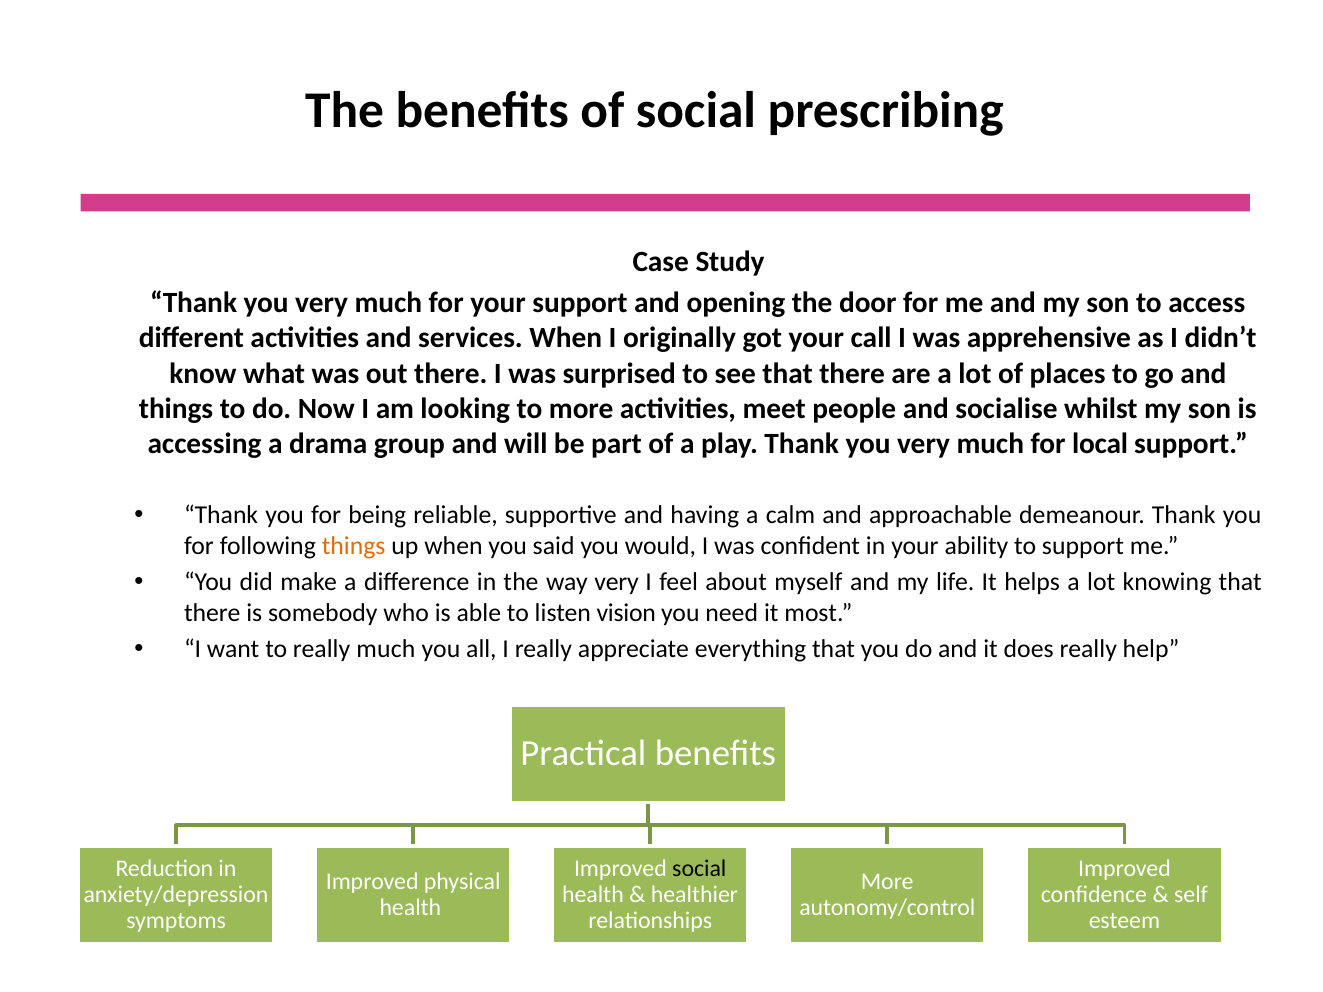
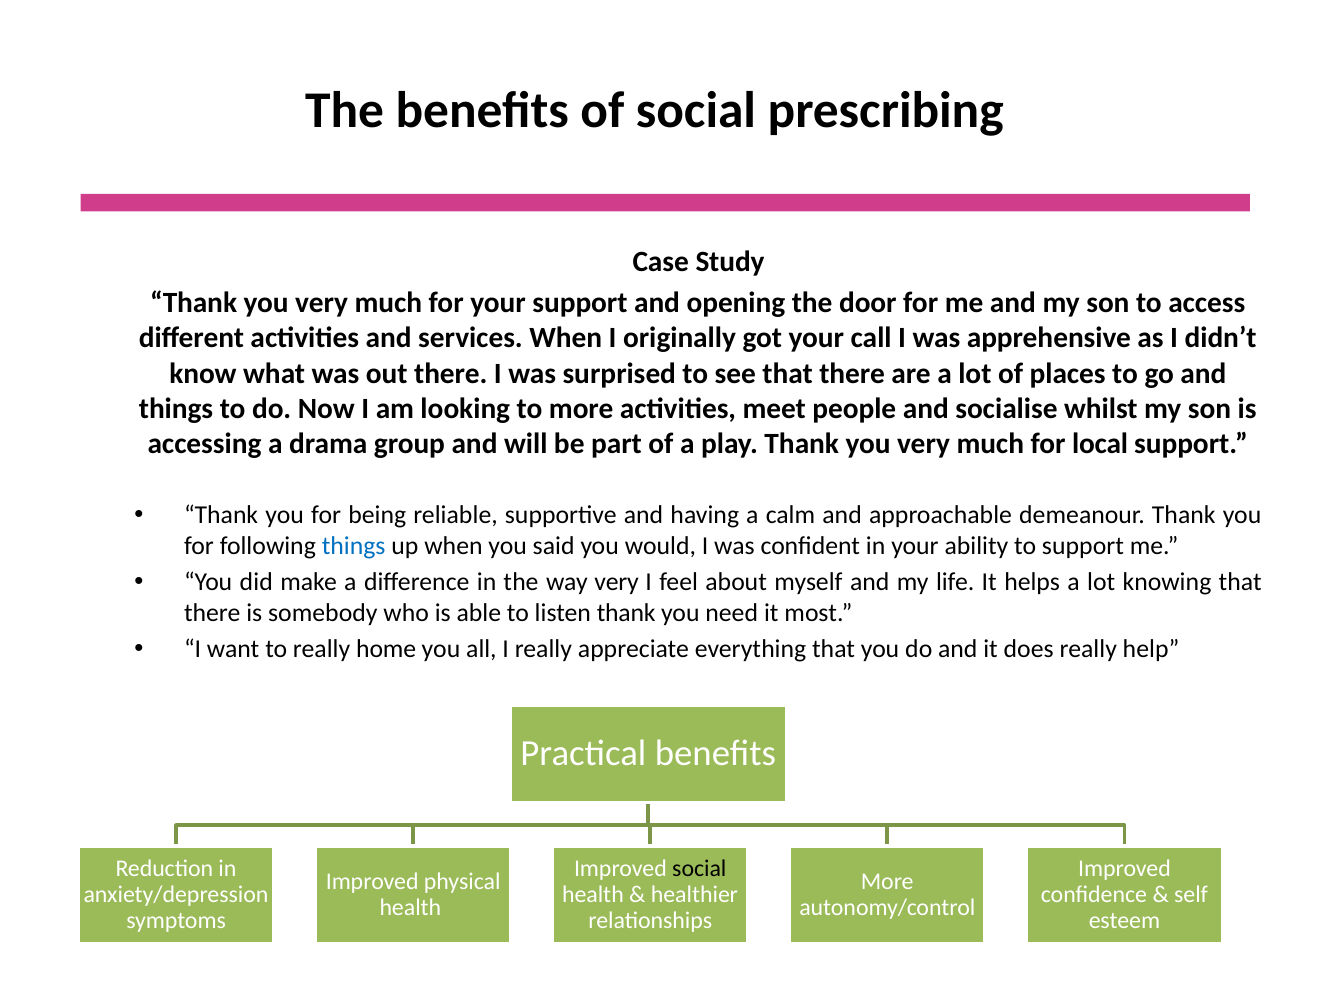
things at (354, 546) colour: orange -> blue
listen vision: vision -> thank
really much: much -> home
